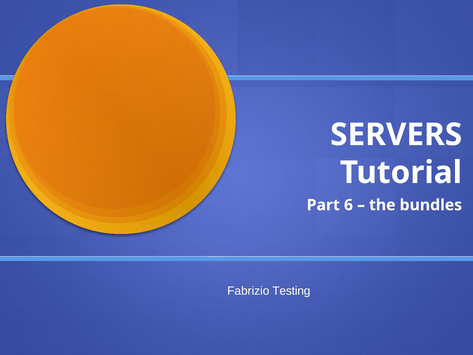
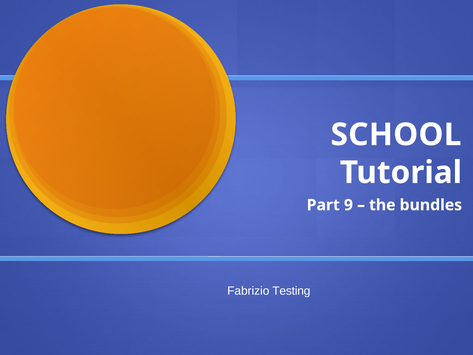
SERVERS: SERVERS -> SCHOOL
6: 6 -> 9
